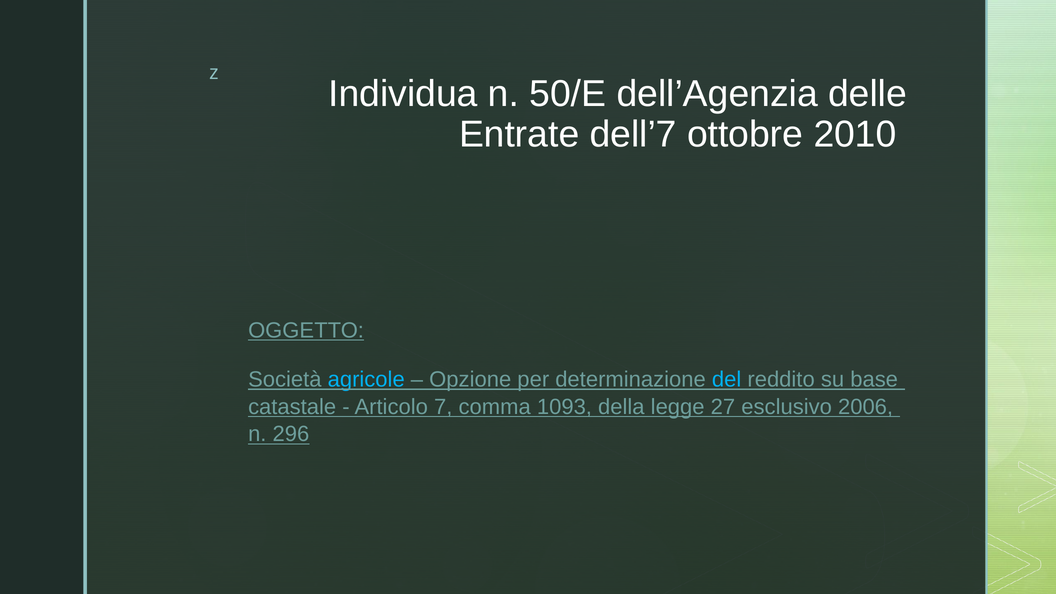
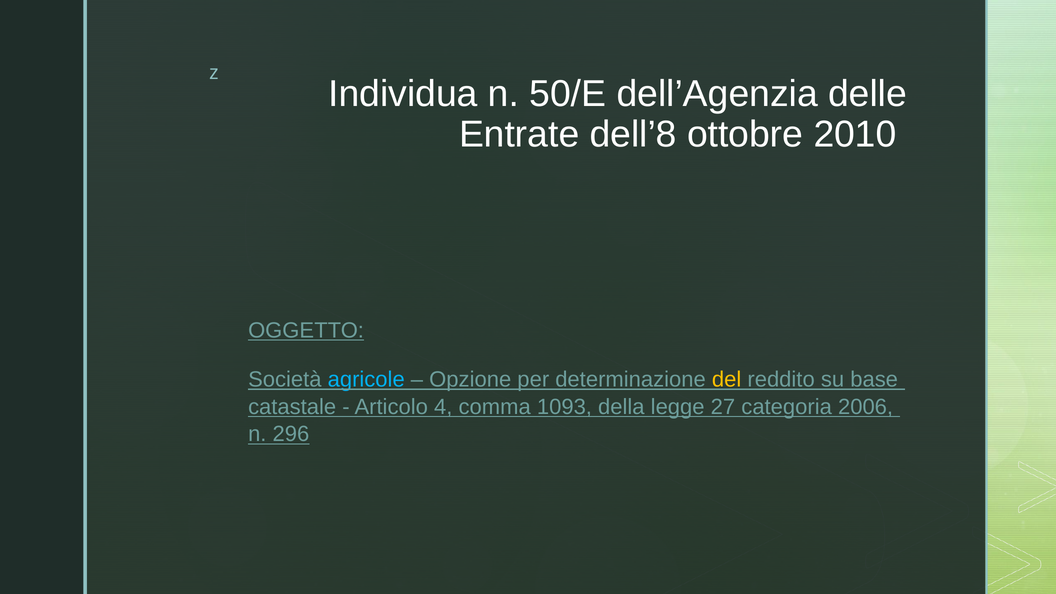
dell’7: dell’7 -> dell’8
del colour: light blue -> yellow
7: 7 -> 4
esclusivo: esclusivo -> categoria
